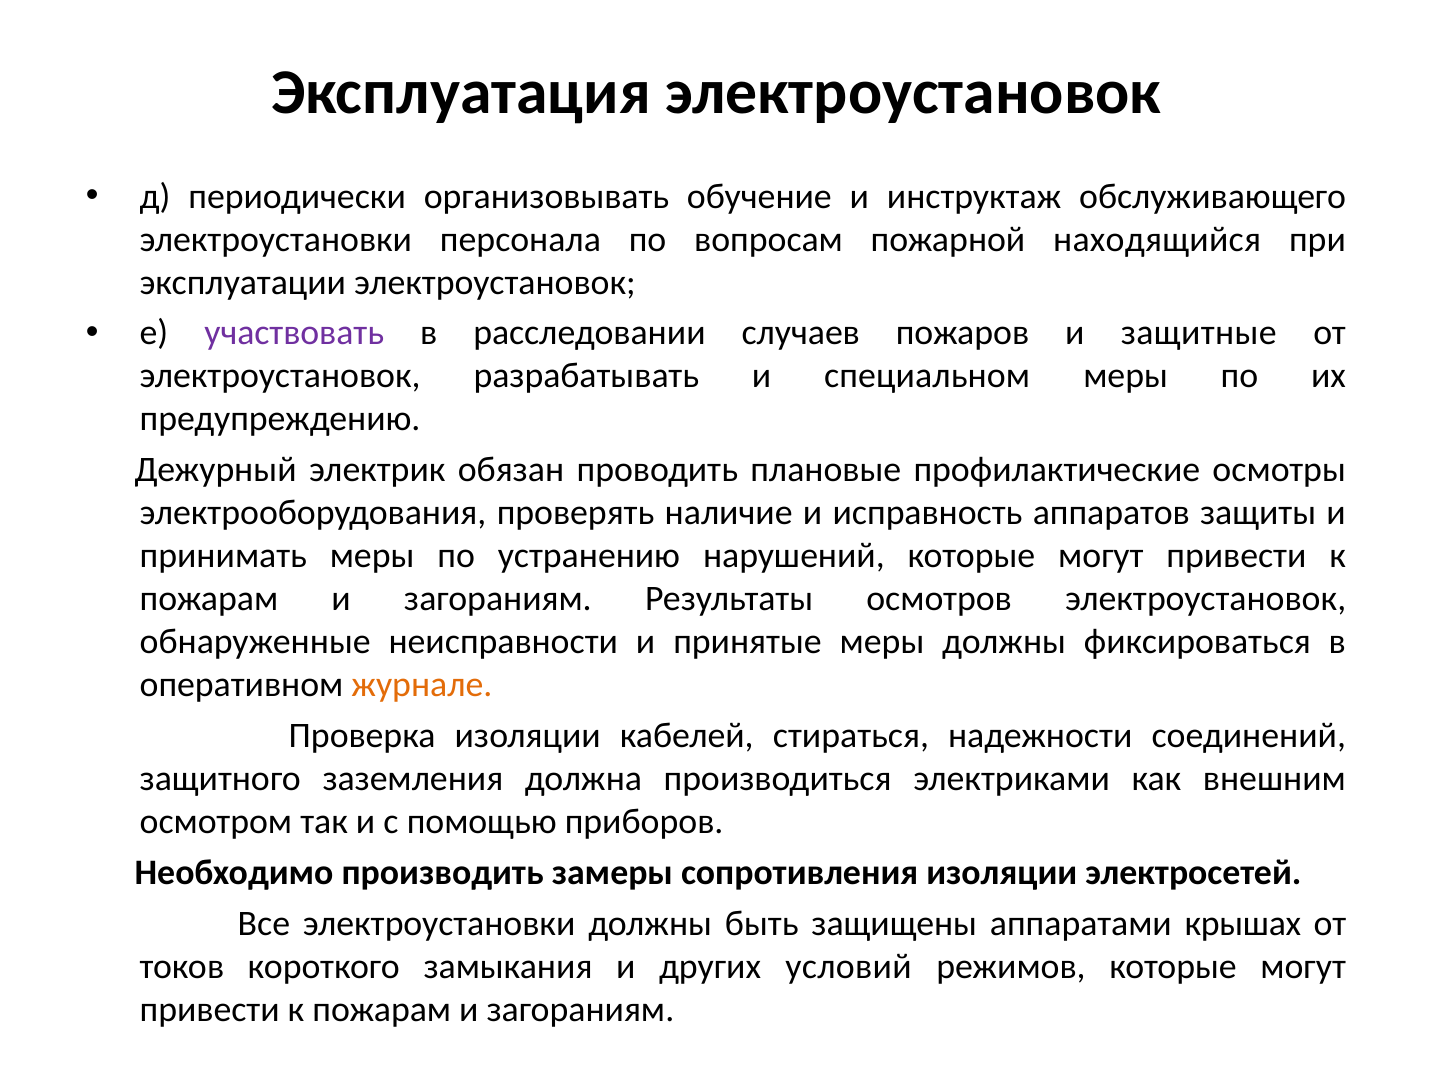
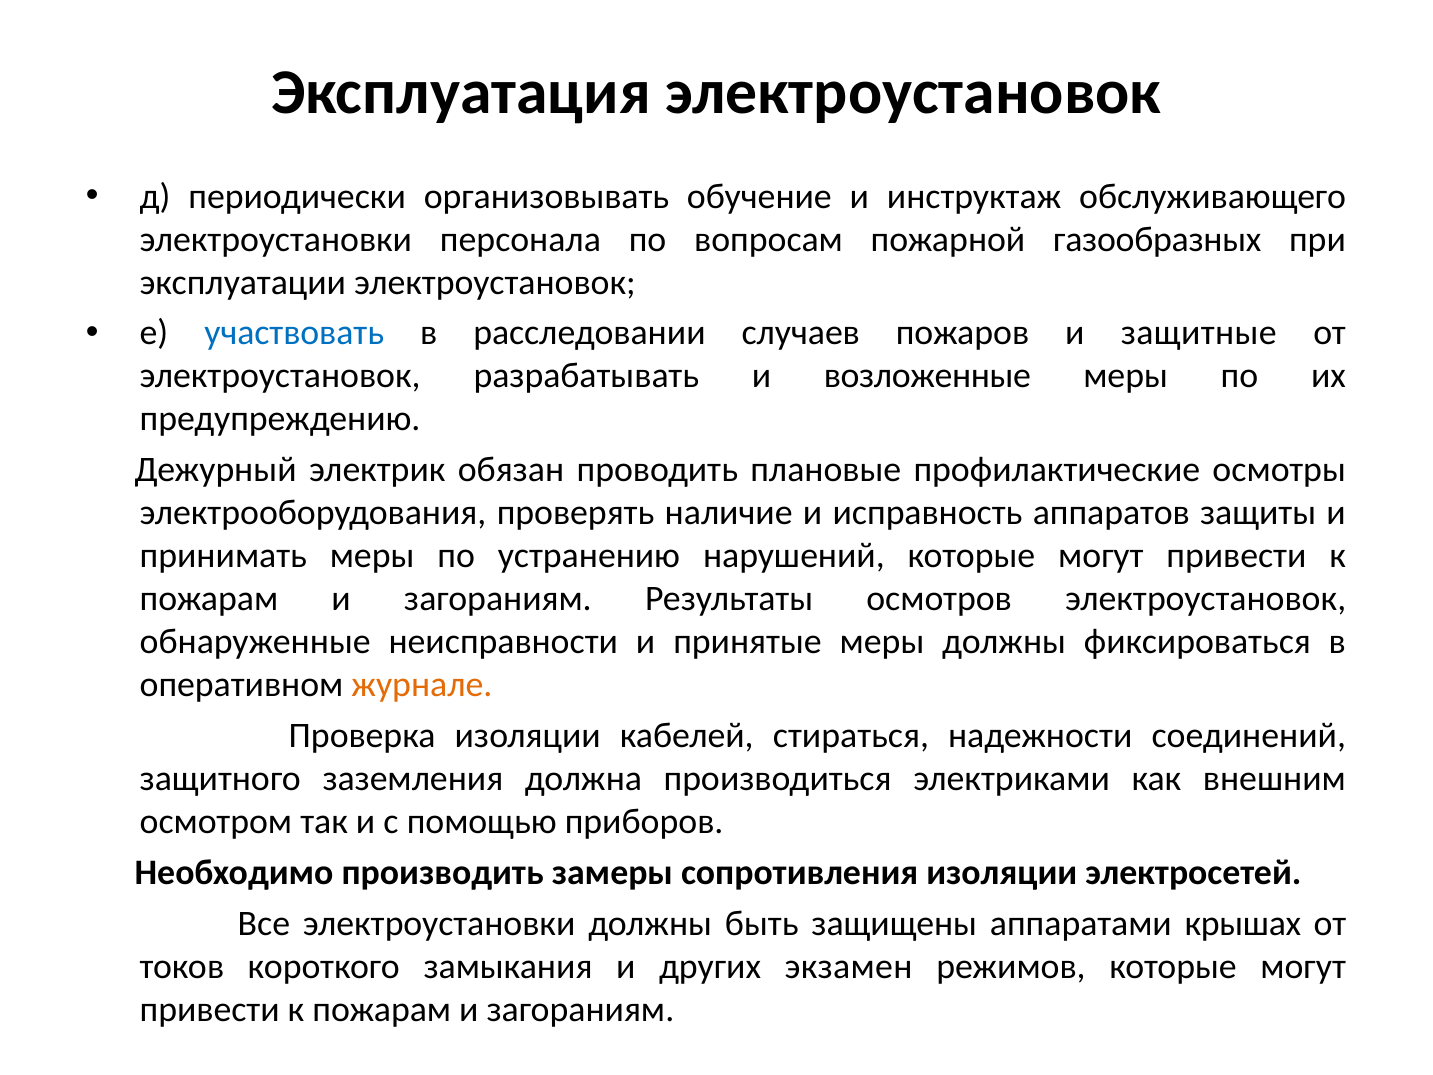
находящийся: находящийся -> газообразных
участвовать colour: purple -> blue
специальном: специальном -> возложенные
условий: условий -> экзамен
